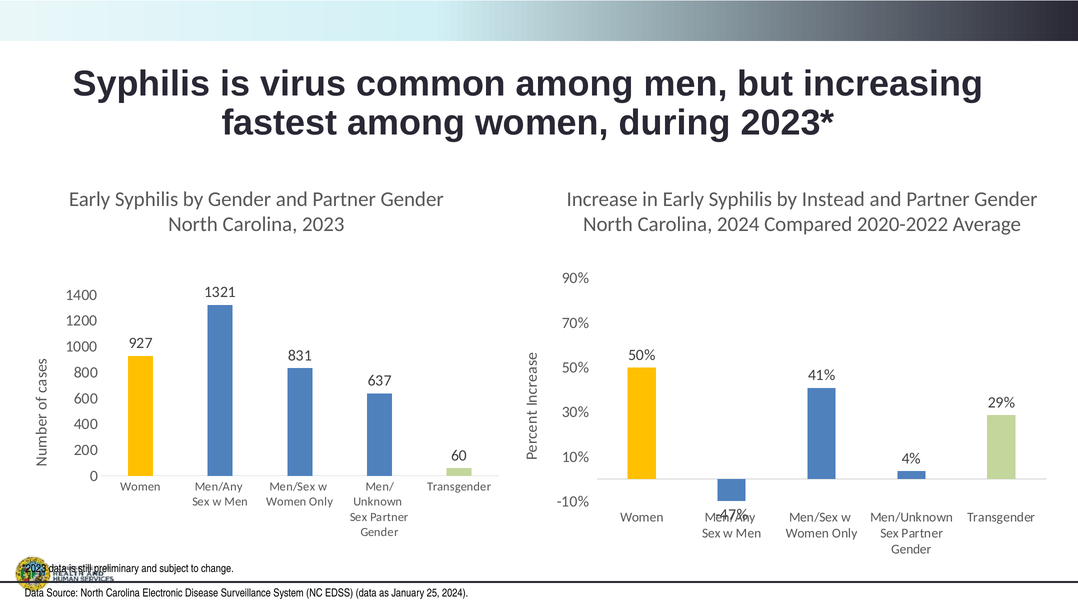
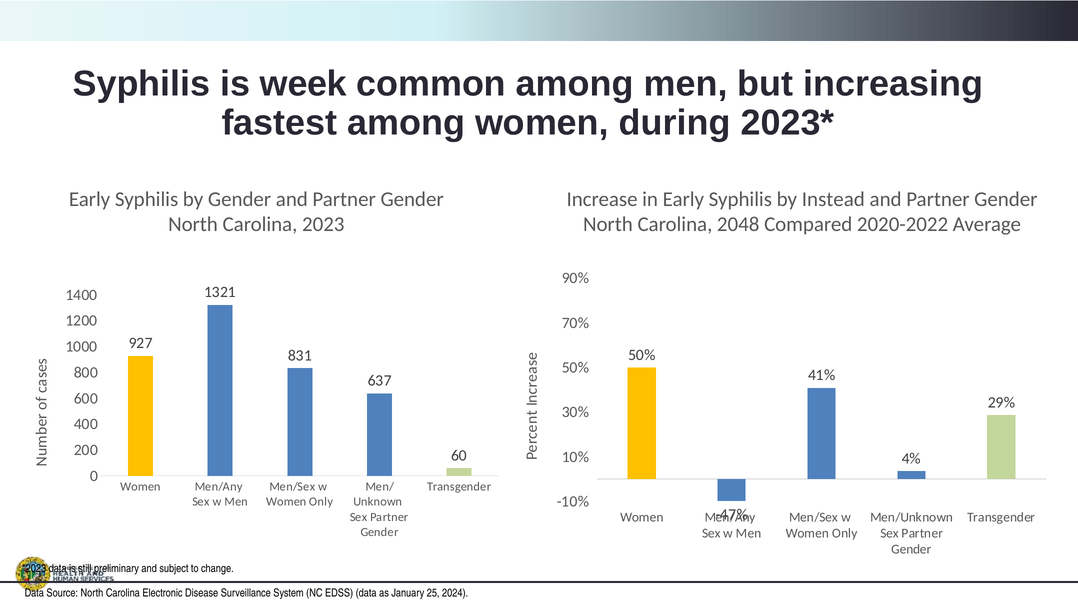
virus: virus -> week
Carolina 2024: 2024 -> 2048
